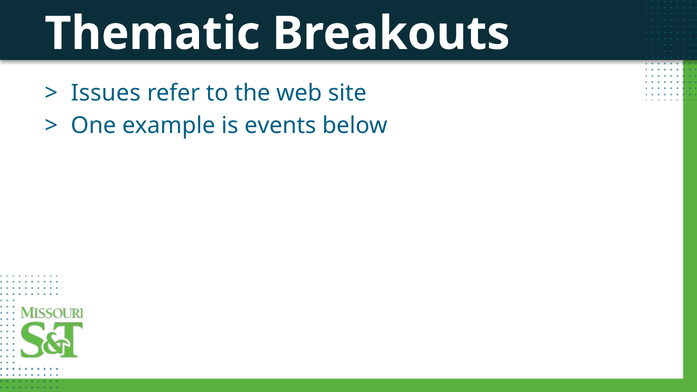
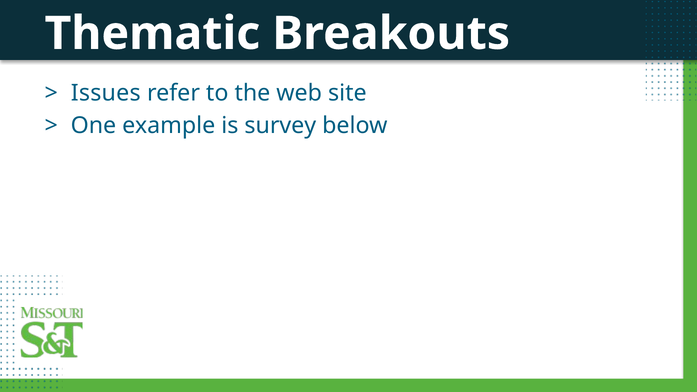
events: events -> survey
